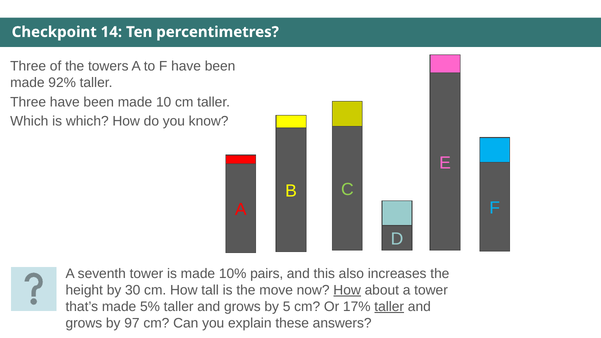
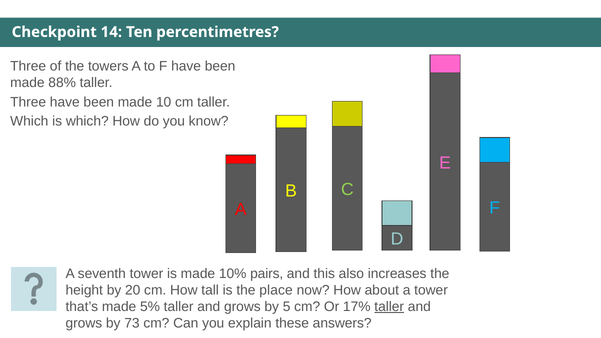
92%: 92% -> 88%
30: 30 -> 20
move: move -> place
How at (347, 290) underline: present -> none
97: 97 -> 73
